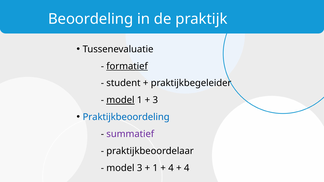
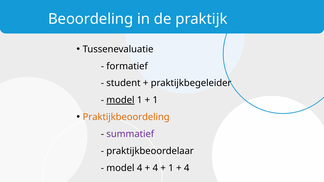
formatief underline: present -> none
3 at (155, 100): 3 -> 1
Praktijkbeoordeling colour: blue -> orange
model 3: 3 -> 4
1 at (155, 168): 1 -> 4
4 at (171, 168): 4 -> 1
